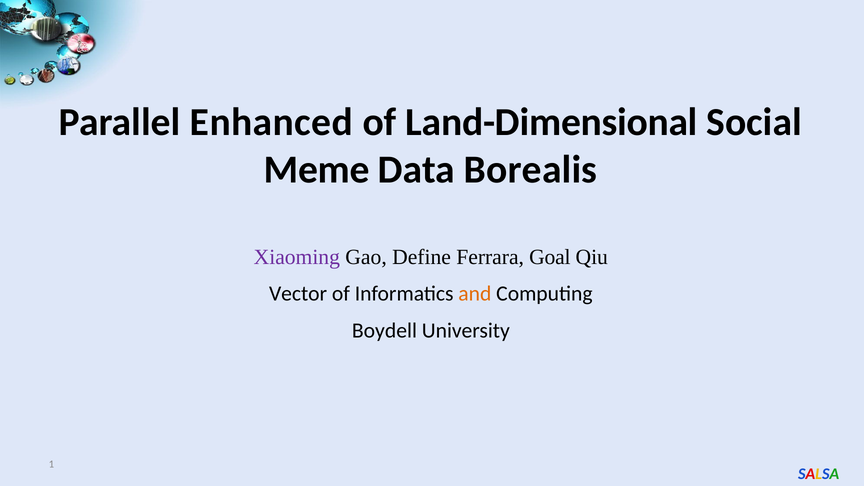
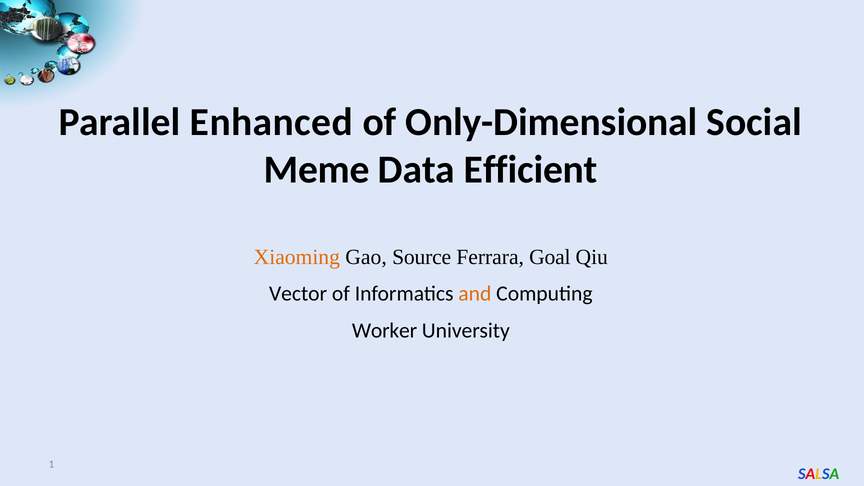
Land-Dimensional: Land-Dimensional -> Only-Dimensional
Borealis: Borealis -> Efficient
Xiaoming colour: purple -> orange
Define: Define -> Source
Boydell: Boydell -> Worker
